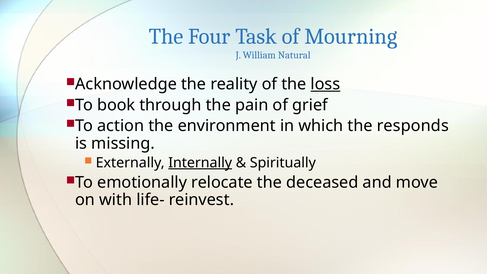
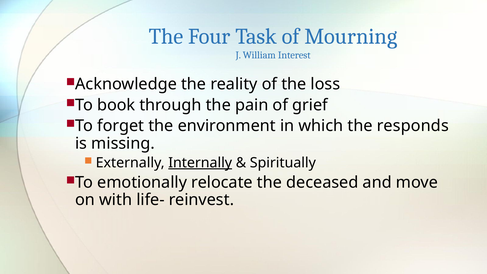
Natural: Natural -> Interest
loss underline: present -> none
action: action -> forget
